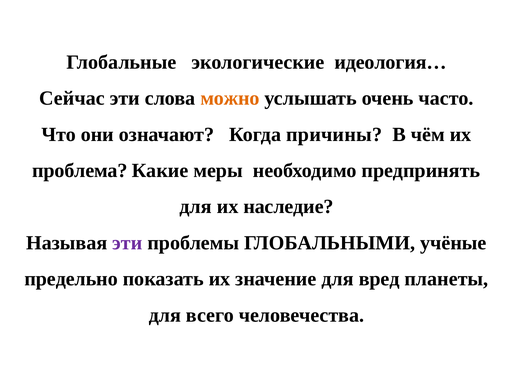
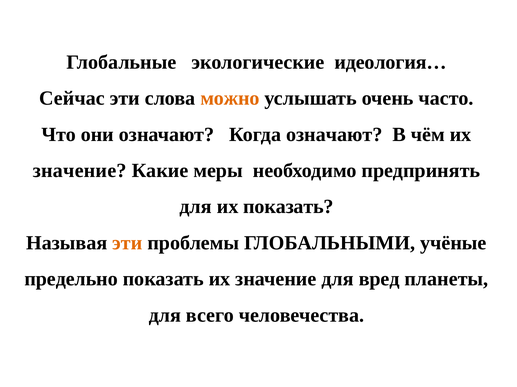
Когда причины: причины -> означают
проблема at (80, 171): проблема -> значение
их наследие: наследие -> показать
эти at (127, 243) colour: purple -> orange
